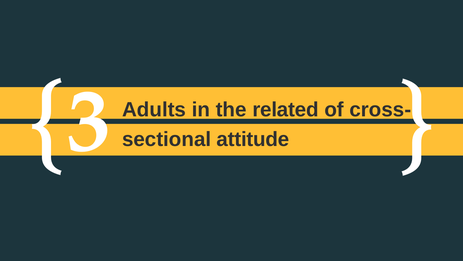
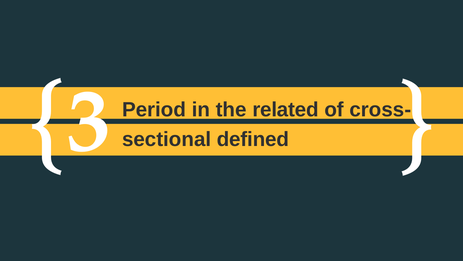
Adults: Adults -> Period
attitude: attitude -> defined
